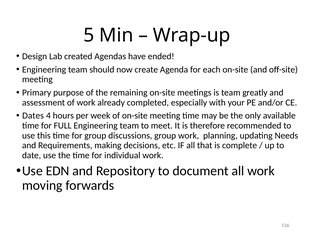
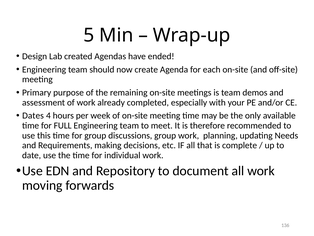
greatly: greatly -> demos
